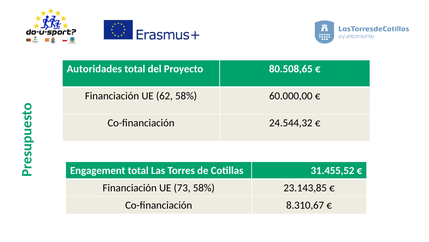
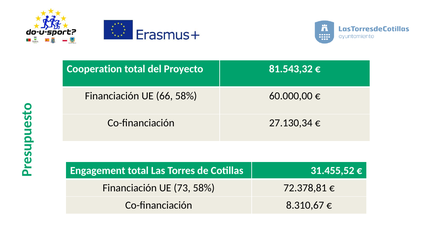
Autoridades: Autoridades -> Cooperation
80.508,65: 80.508,65 -> 81.543,32
62: 62 -> 66
24.544,32: 24.544,32 -> 27.130,34
23.143,85: 23.143,85 -> 72.378,81
